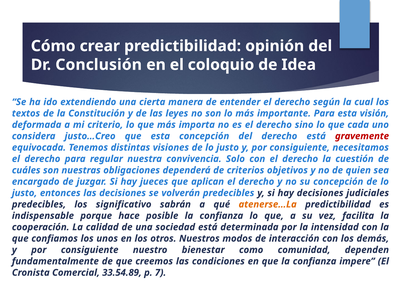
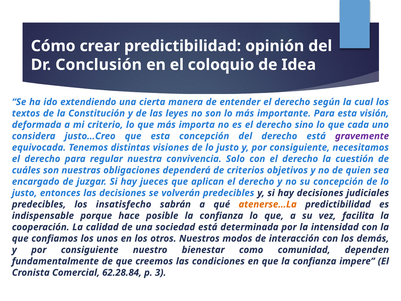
gravemente colour: red -> purple
significativo: significativo -> insatisfecho
33.54.89: 33.54.89 -> 62.28.84
7: 7 -> 3
